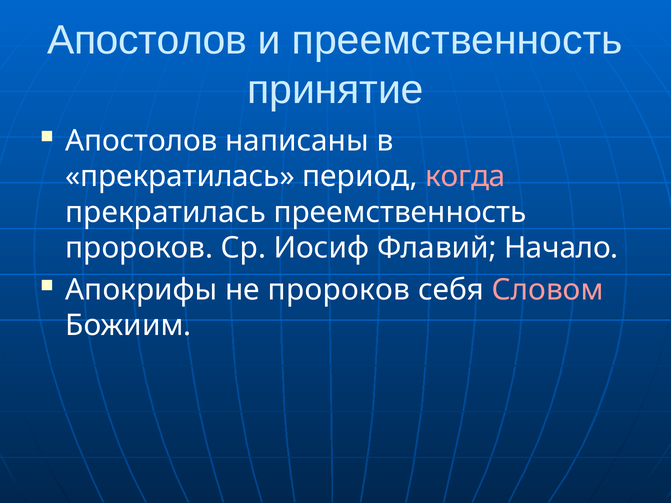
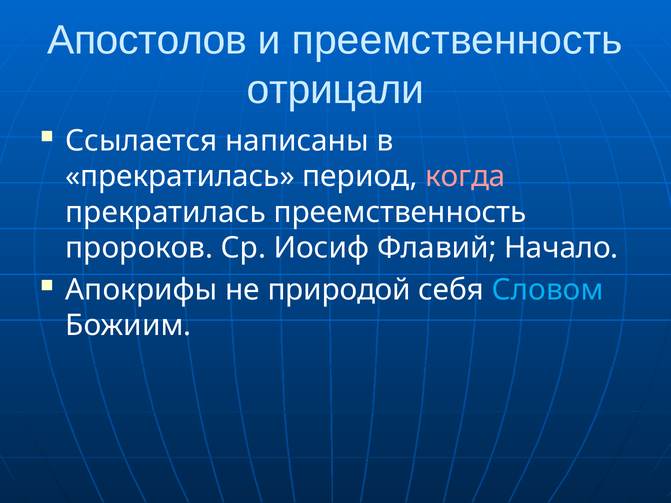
принятие: принятие -> отрицали
Апостолов at (141, 141): Апостолов -> Ссылается
не пророков: пророков -> природой
Словом colour: pink -> light blue
